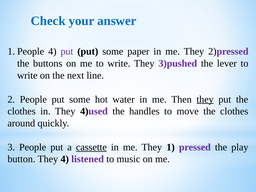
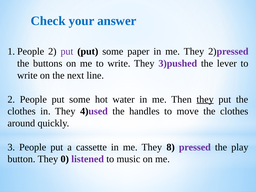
4 at (52, 52): 4 -> 2
cassette underline: present -> none
1: 1 -> 8
They 4: 4 -> 0
